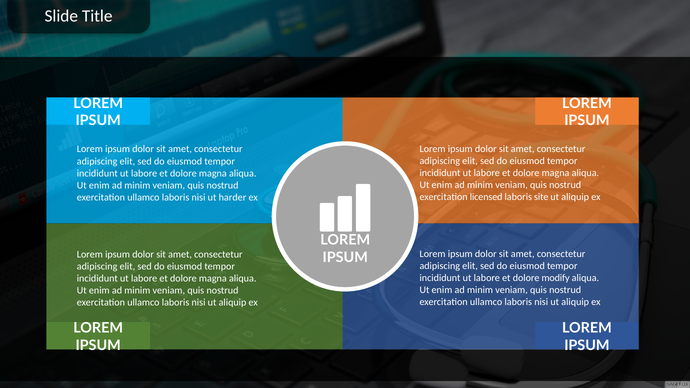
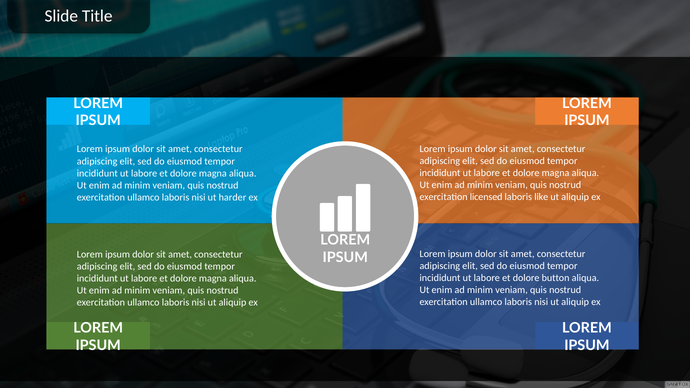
site: site -> like
modify: modify -> button
